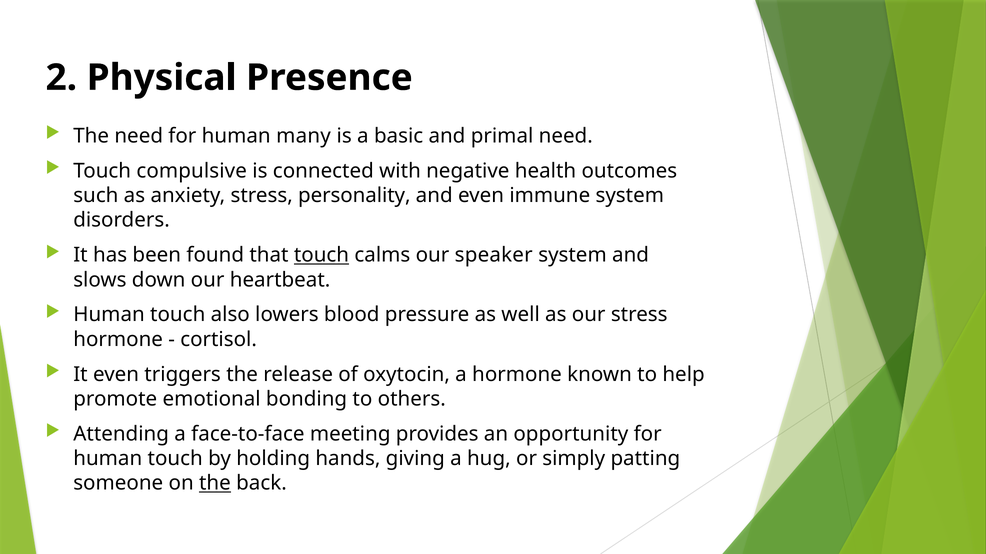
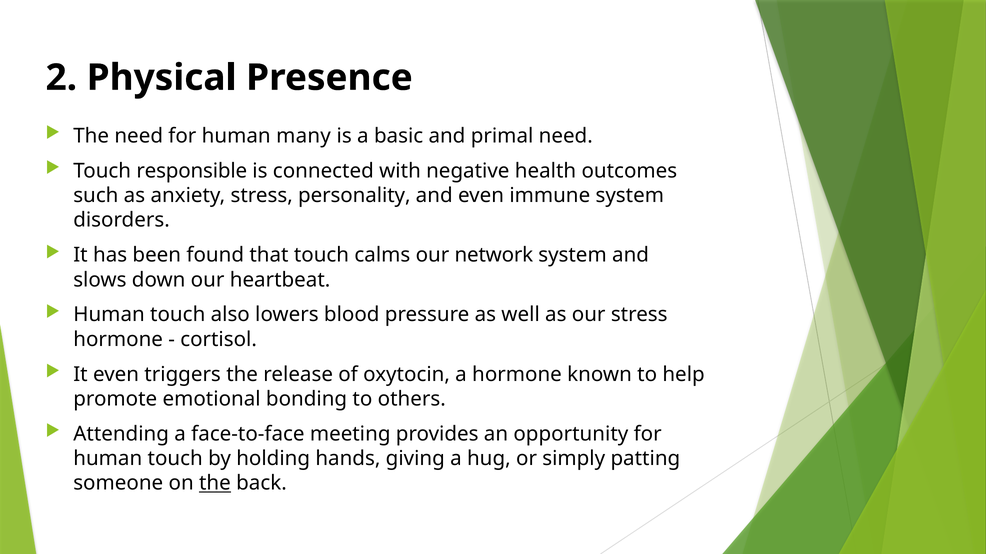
compulsive: compulsive -> responsible
touch at (321, 255) underline: present -> none
speaker: speaker -> network
